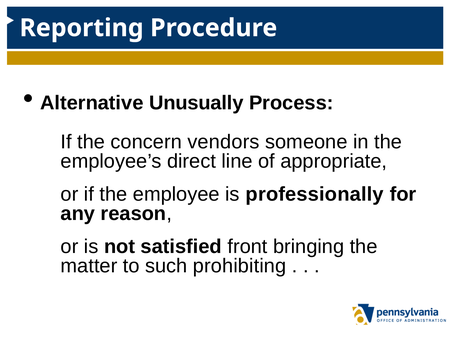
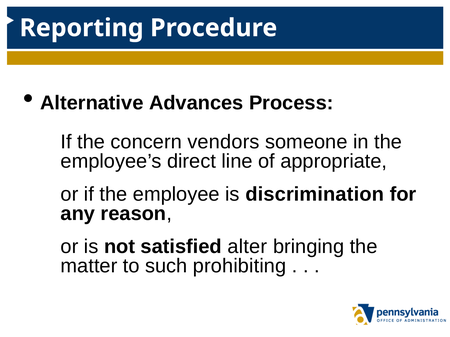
Unusually: Unusually -> Advances
professionally: professionally -> discrimination
front: front -> alter
